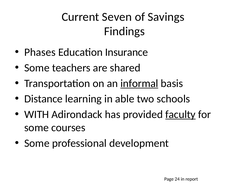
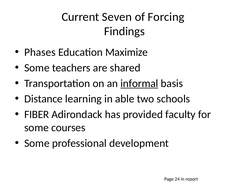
Savings: Savings -> Forcing
Insurance: Insurance -> Maximize
WITH: WITH -> FIBER
faculty underline: present -> none
